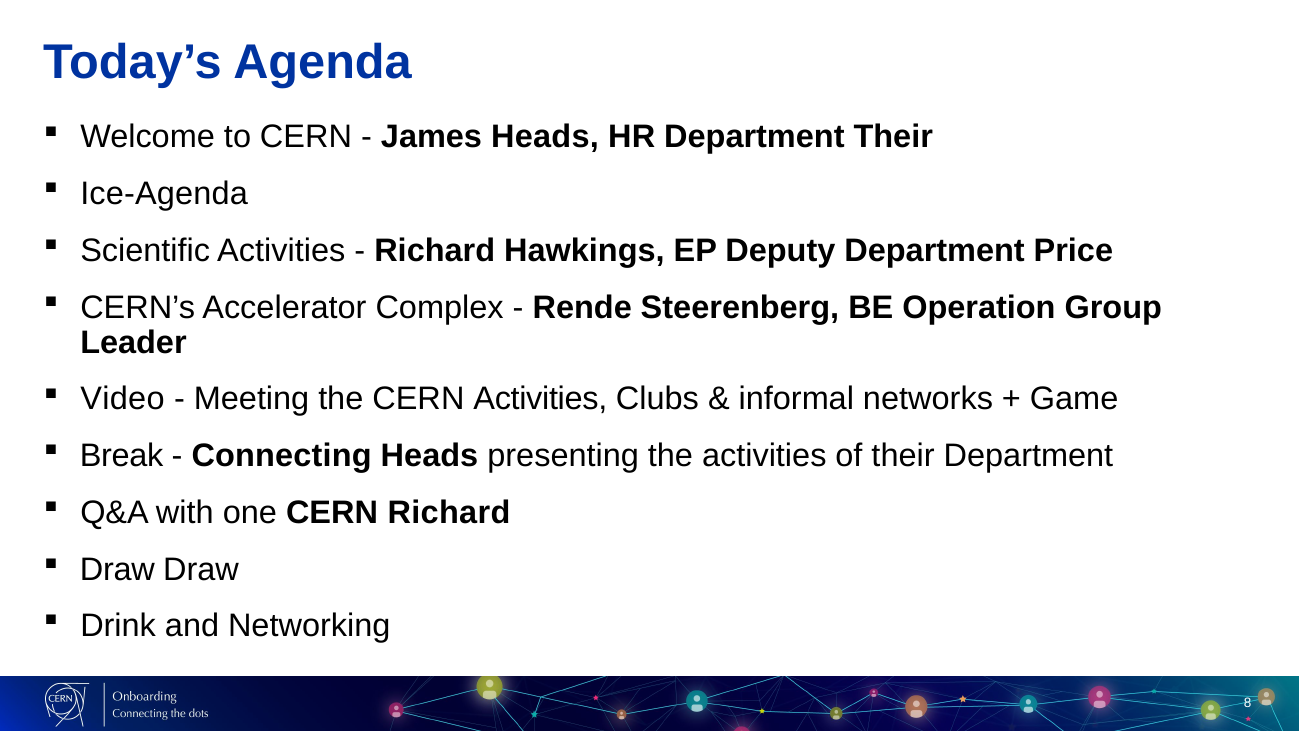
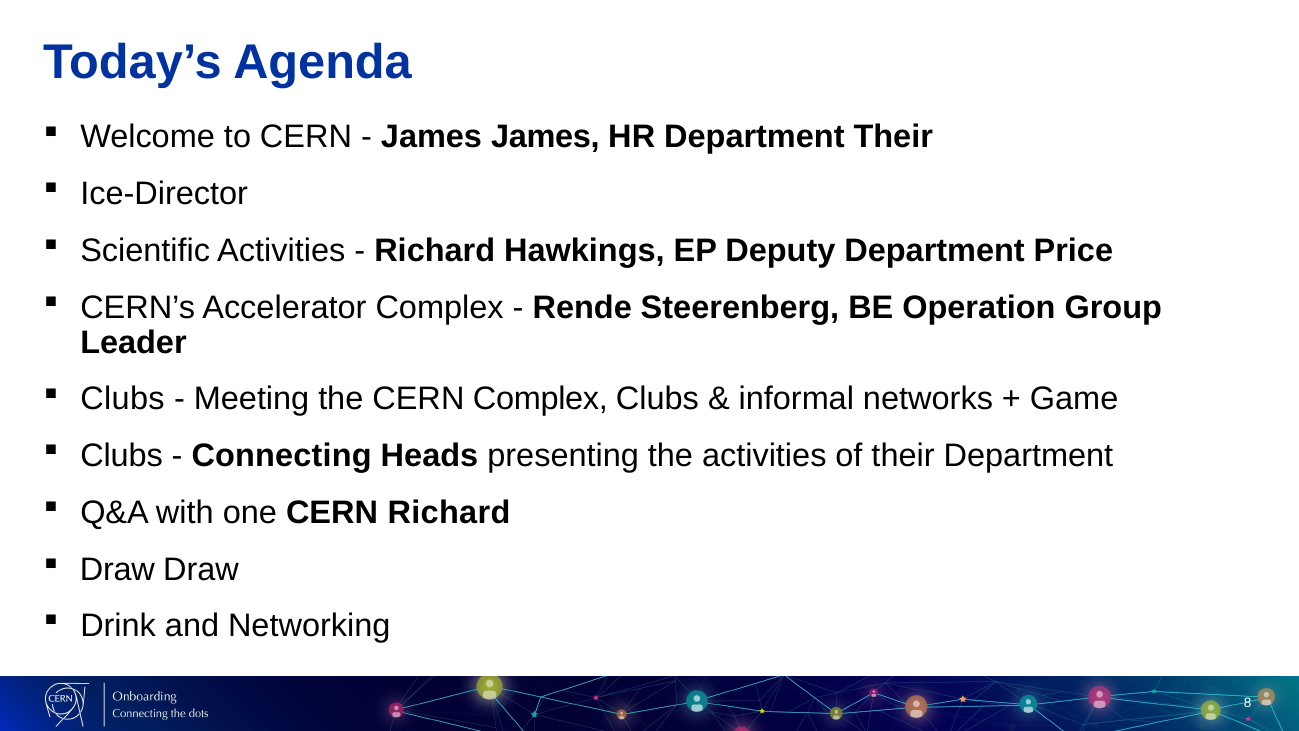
James Heads: Heads -> James
Ice-Agenda: Ice-Agenda -> Ice-Director
Video at (122, 399): Video -> Clubs
CERN Activities: Activities -> Complex
Break at (122, 456): Break -> Clubs
